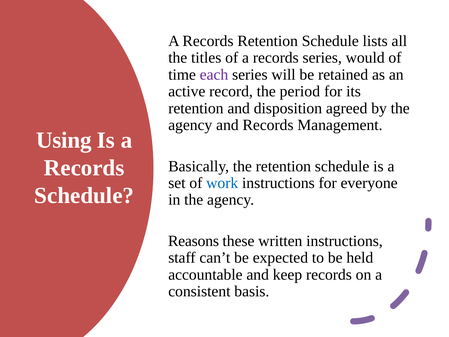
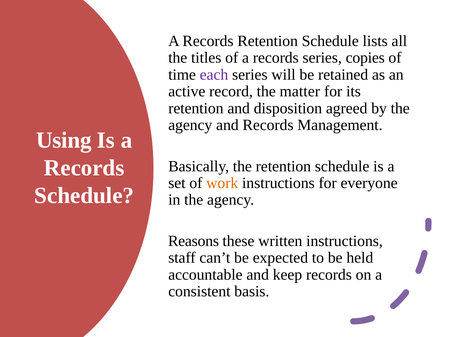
would: would -> copies
period: period -> matter
work colour: blue -> orange
